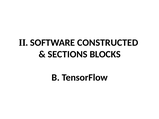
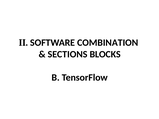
CONSTRUCTED: CONSTRUCTED -> COMBINATION
